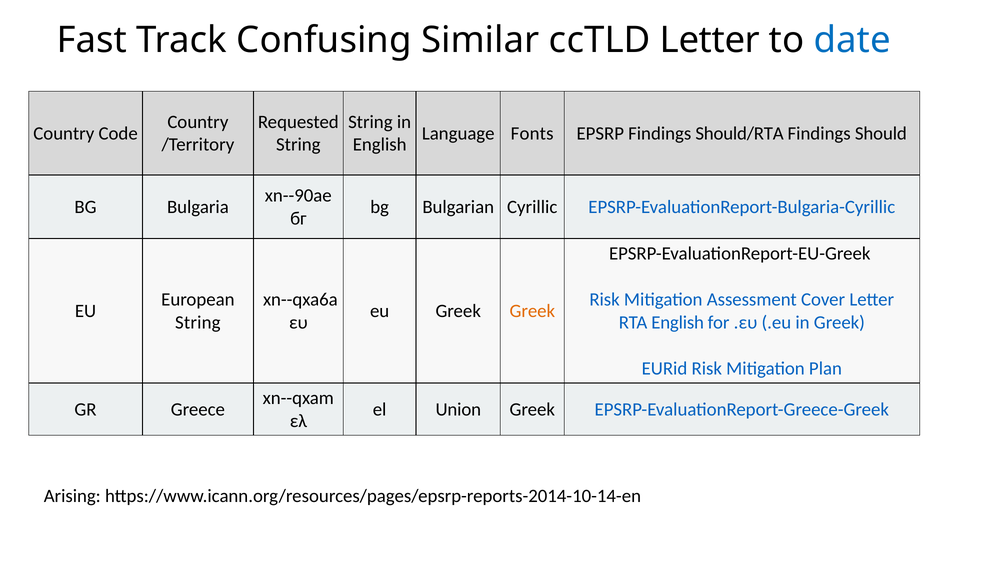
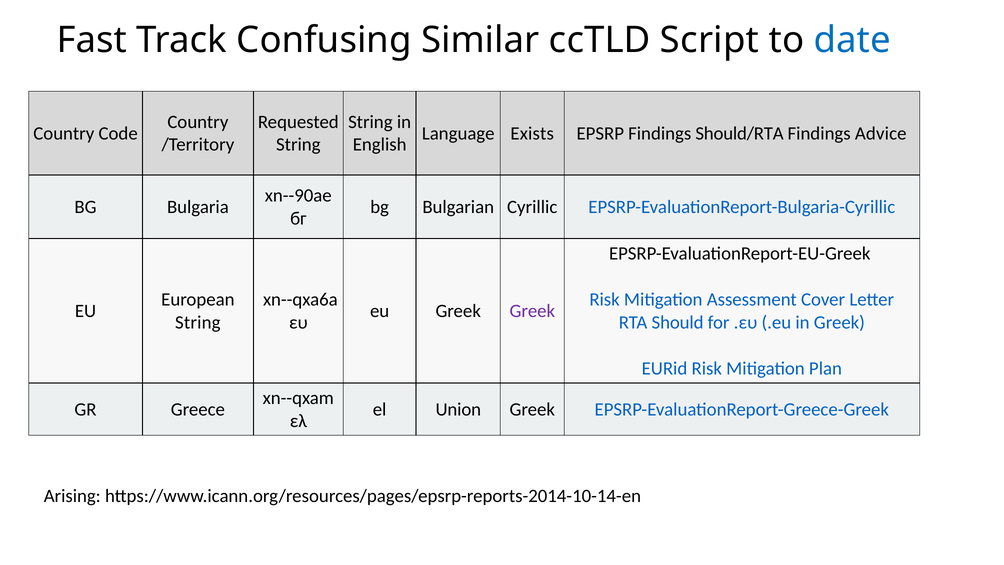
ccTLD Letter: Letter -> Script
Fonts: Fonts -> Exists
Should: Should -> Advice
Greek at (532, 311) colour: orange -> purple
RTA English: English -> Should
